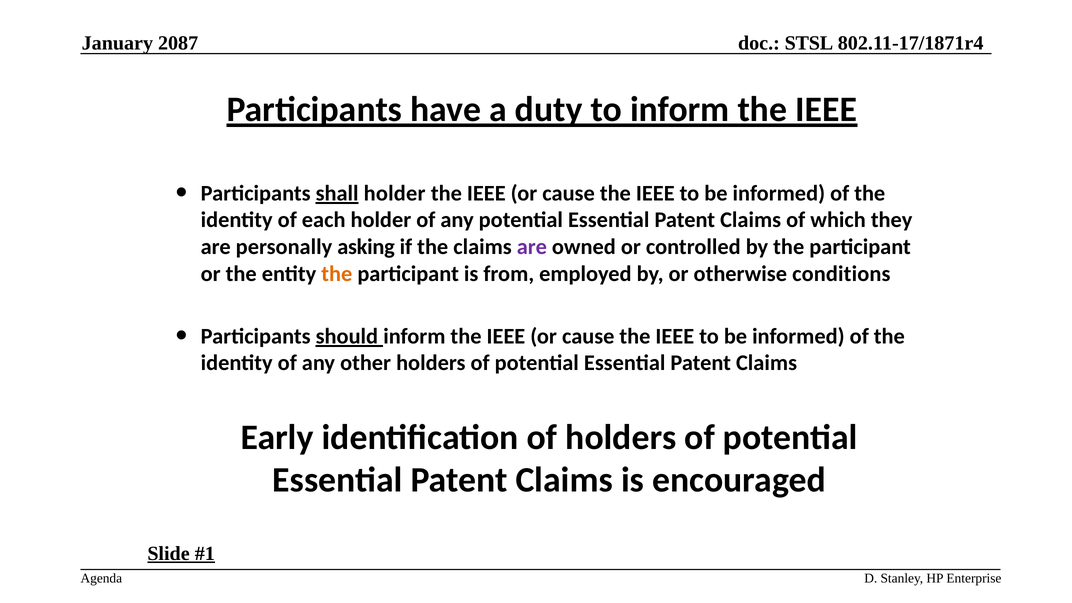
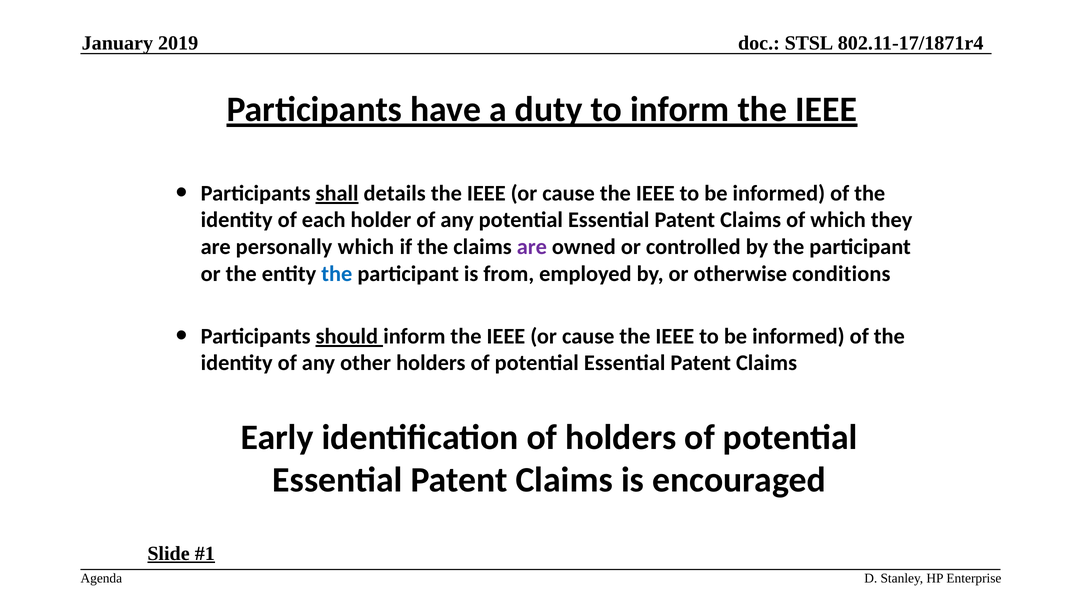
2087: 2087 -> 2019
shall holder: holder -> details
personally asking: asking -> which
the at (337, 274) colour: orange -> blue
